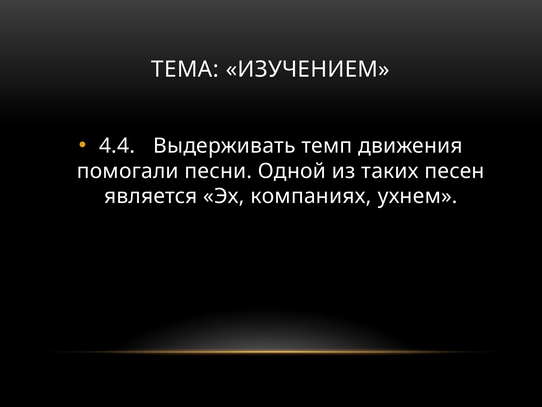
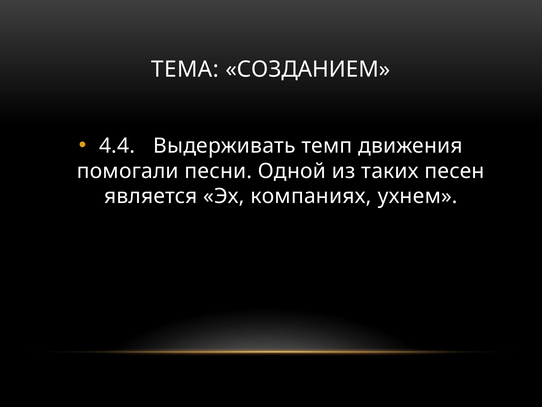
ИЗУЧЕНИЕМ: ИЗУЧЕНИЕМ -> СОЗДАНИЕМ
